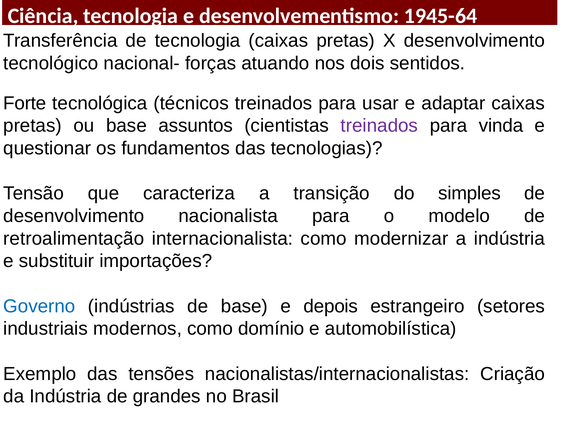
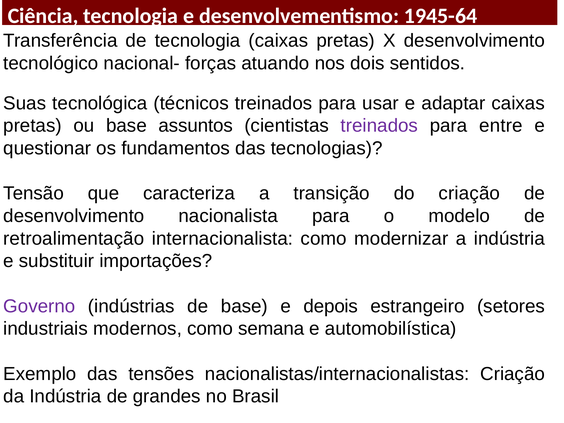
Forte: Forte -> Suas
vinda: vinda -> entre
do simples: simples -> criação
Governo colour: blue -> purple
domínio: domínio -> semana
